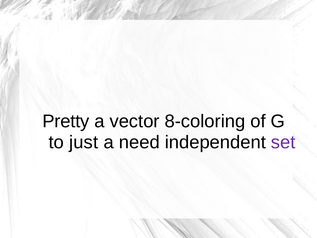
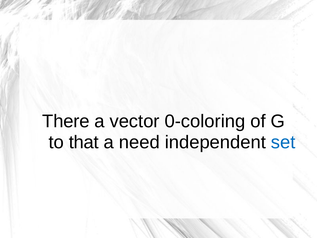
Pretty: Pretty -> There
8-coloring: 8-coloring -> 0-coloring
just: just -> that
set colour: purple -> blue
